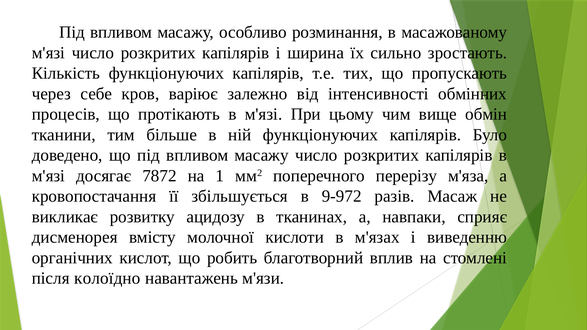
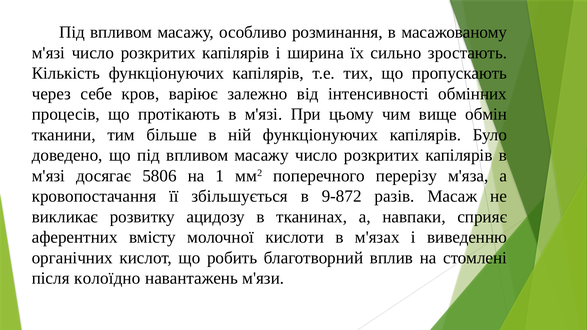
7872: 7872 -> 5806
9-972: 9-972 -> 9-872
дисменорея: дисменорея -> аферентних
